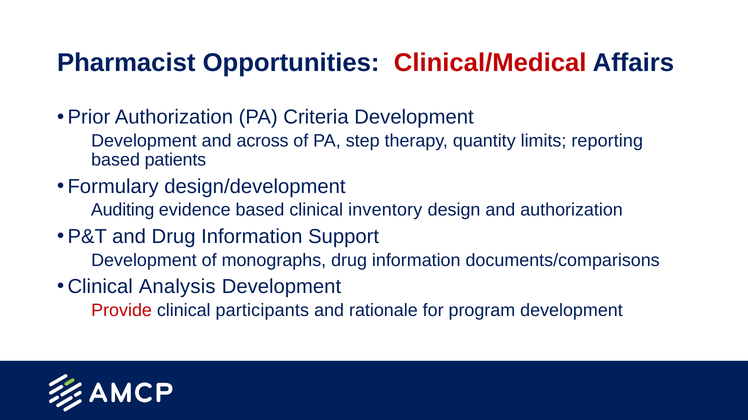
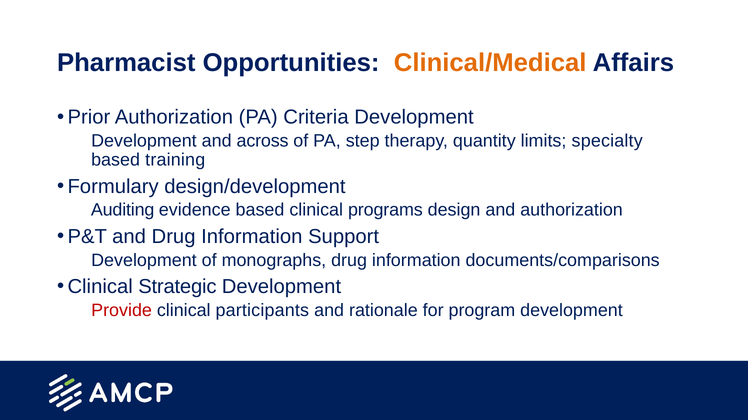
Clinical/Medical colour: red -> orange
reporting: reporting -> specialty
patients: patients -> training
inventory: inventory -> programs
Analysis: Analysis -> Strategic
